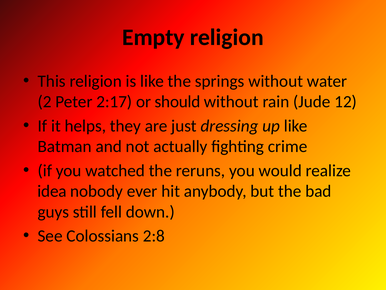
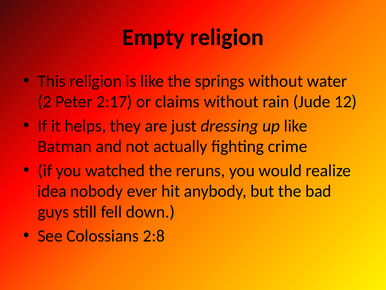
should: should -> claims
